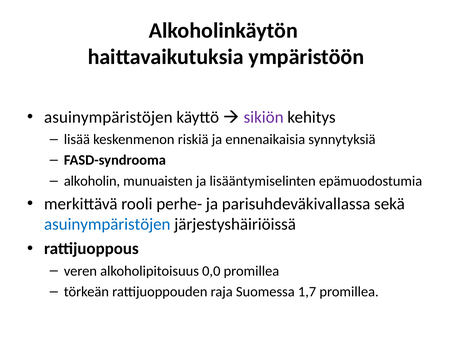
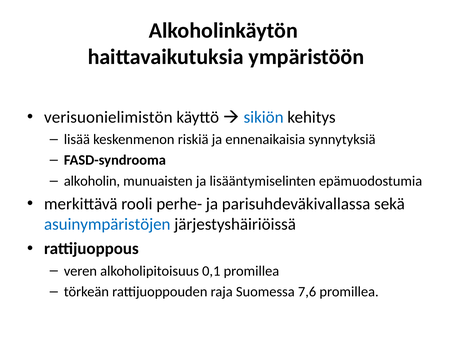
asuinympäristöjen at (108, 117): asuinympäristöjen -> verisuonielimistön
sikiön colour: purple -> blue
0,0: 0,0 -> 0,1
1,7: 1,7 -> 7,6
